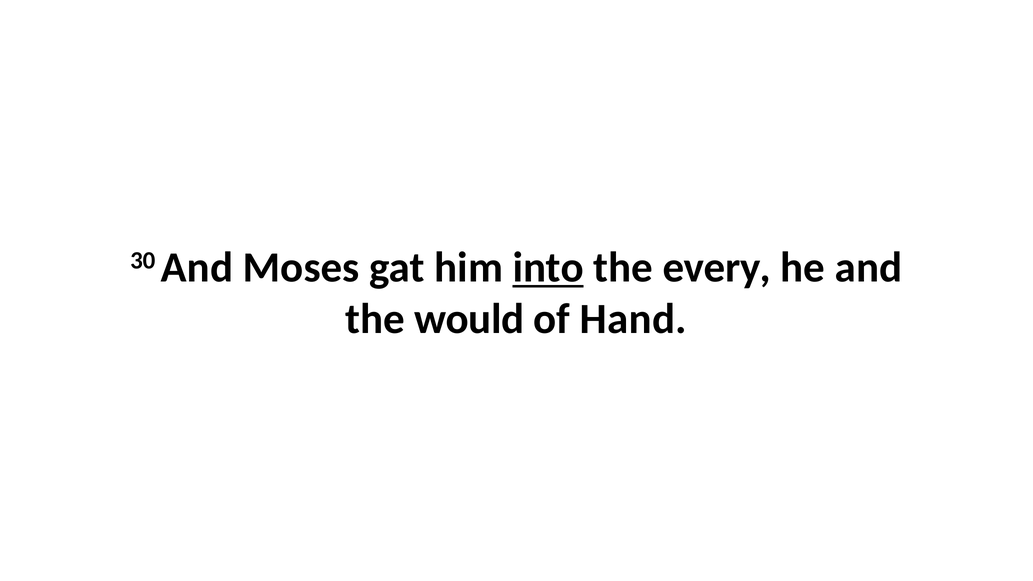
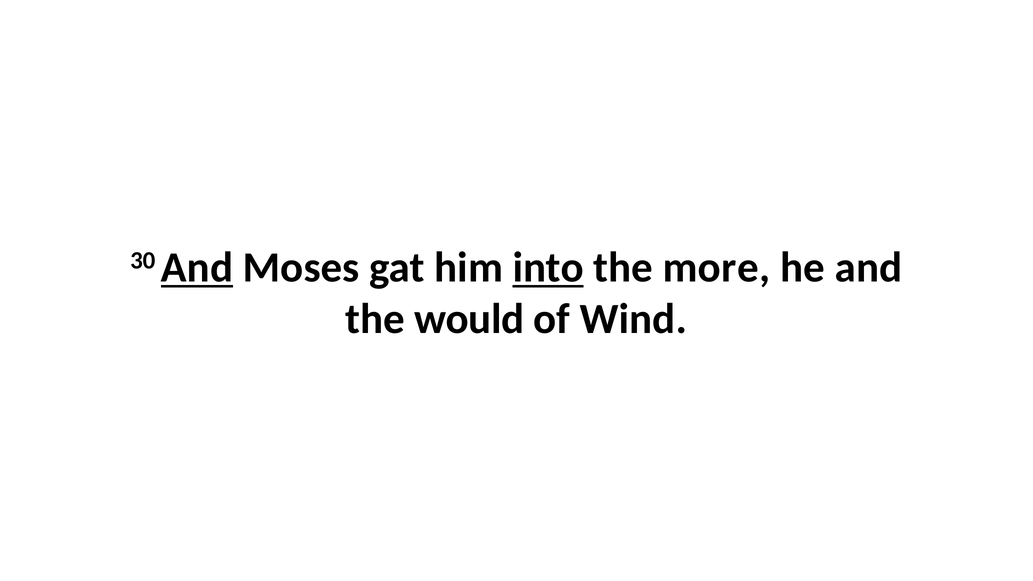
And at (197, 268) underline: none -> present
every: every -> more
Hand: Hand -> Wind
